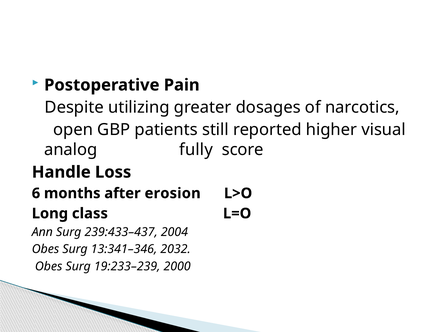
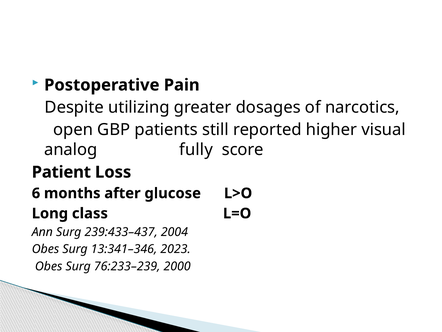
Handle: Handle -> Patient
erosion: erosion -> glucose
2032: 2032 -> 2023
19:233–239: 19:233–239 -> 76:233–239
